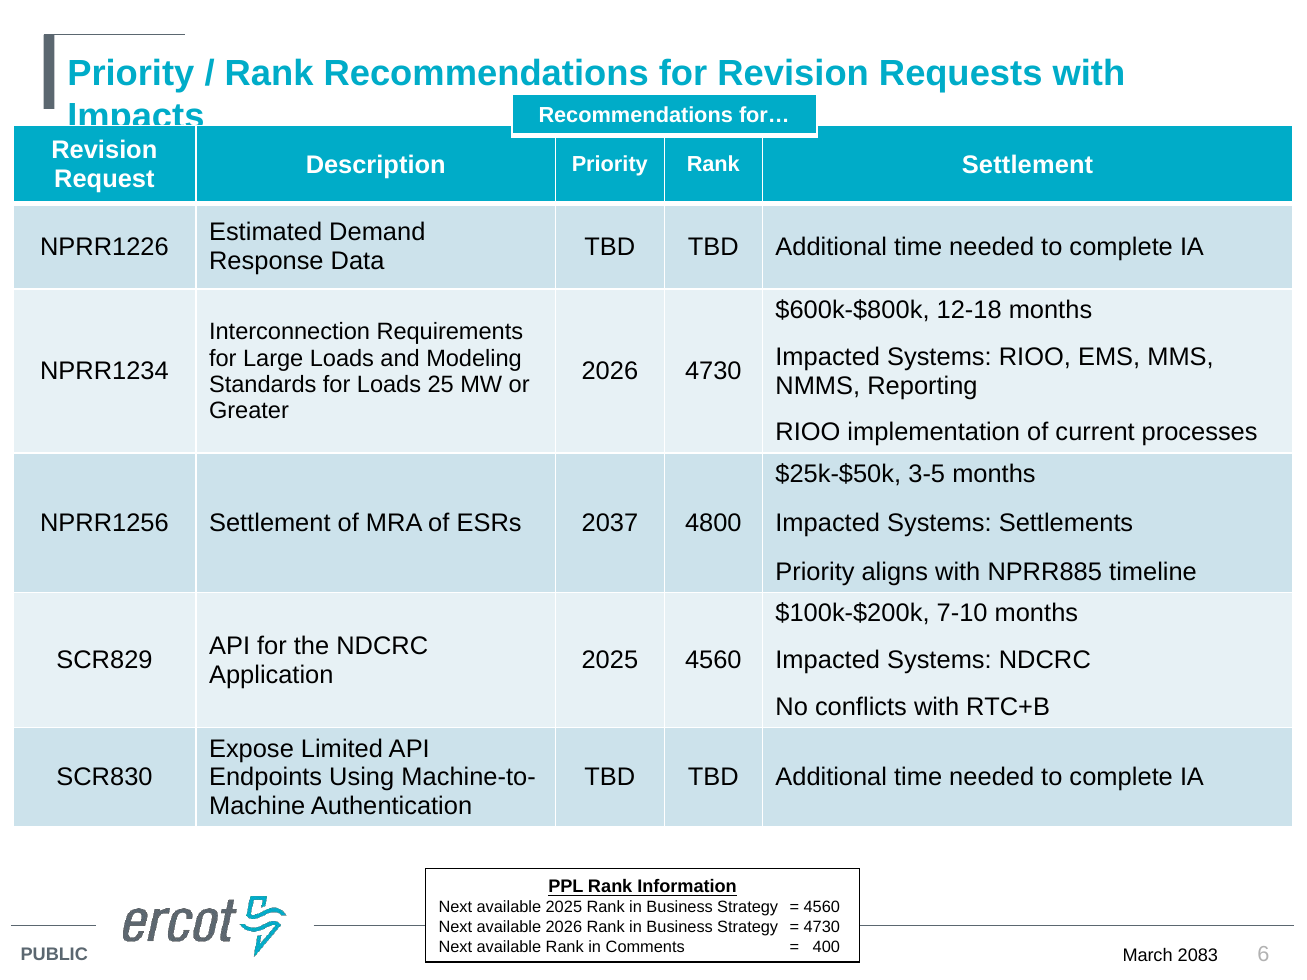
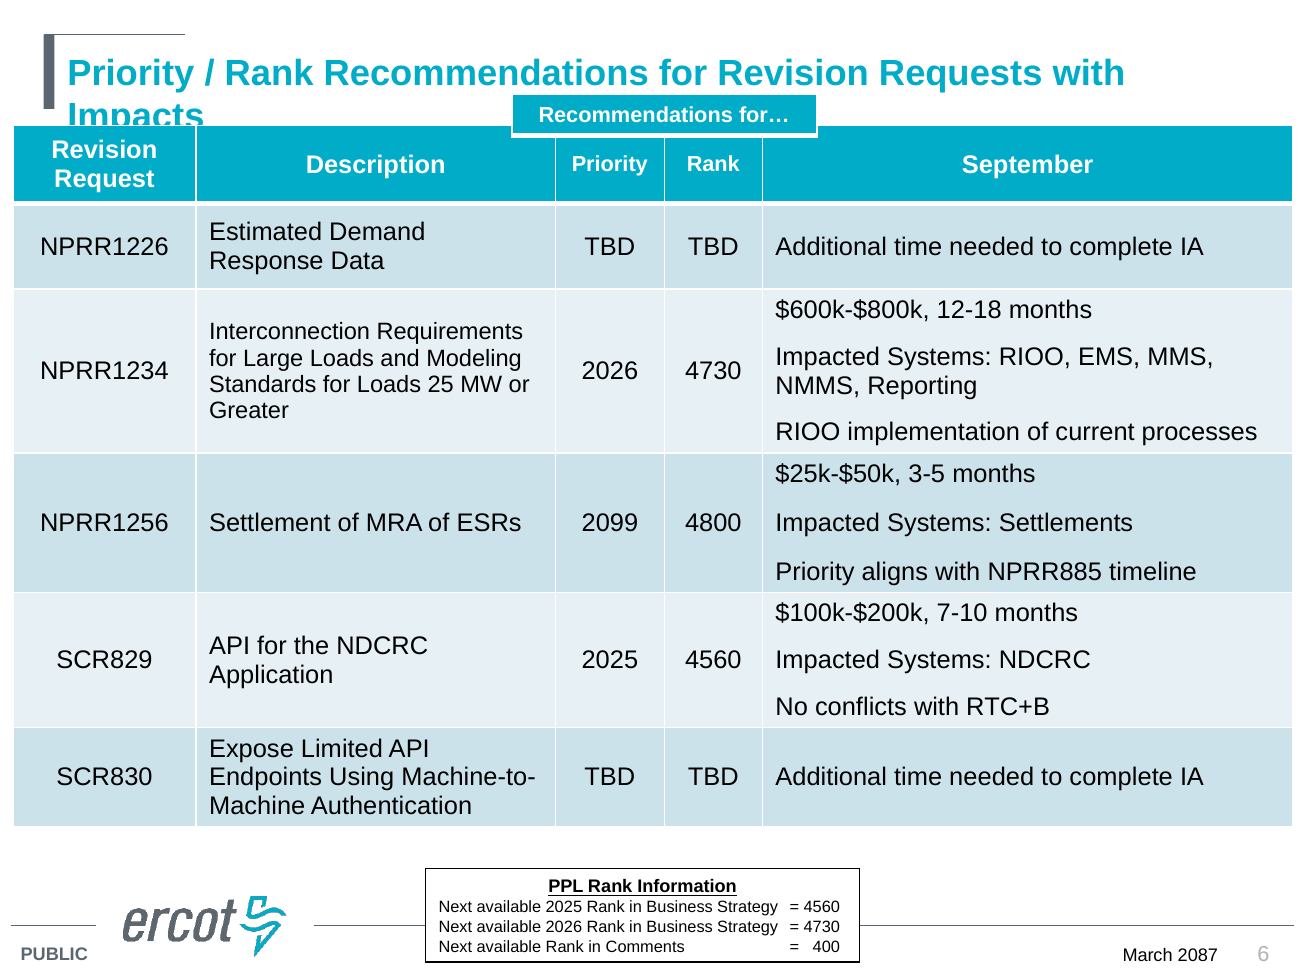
Rank Settlement: Settlement -> September
2037: 2037 -> 2099
2083: 2083 -> 2087
